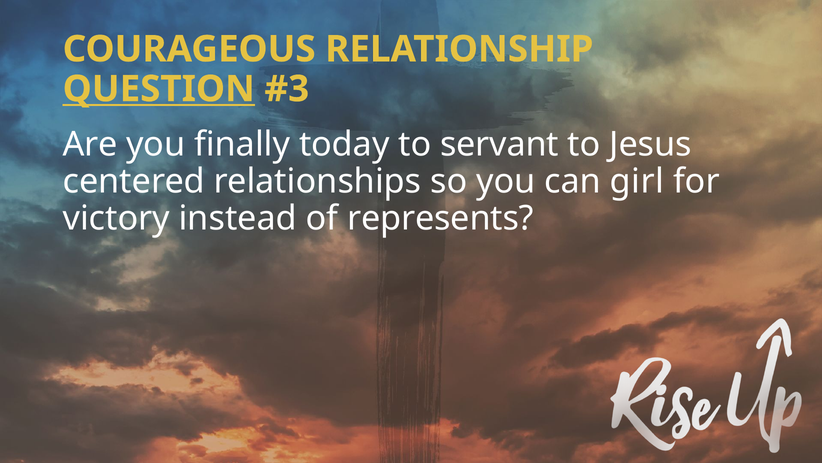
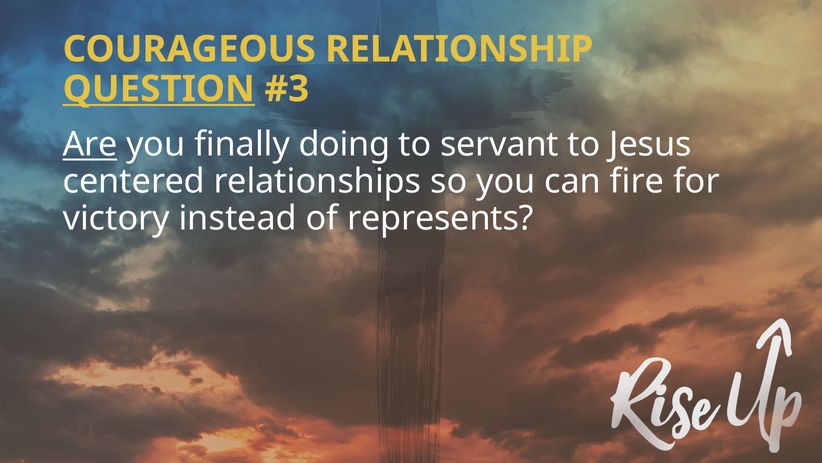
Are underline: none -> present
today: today -> doing
girl: girl -> fire
